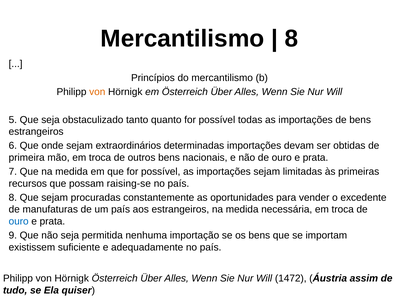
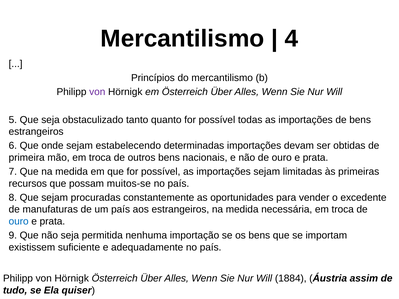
8 at (291, 39): 8 -> 4
von at (97, 92) colour: orange -> purple
extraordinários: extraordinários -> estabelecendo
raising-se: raising-se -> muitos-se
1472: 1472 -> 1884
